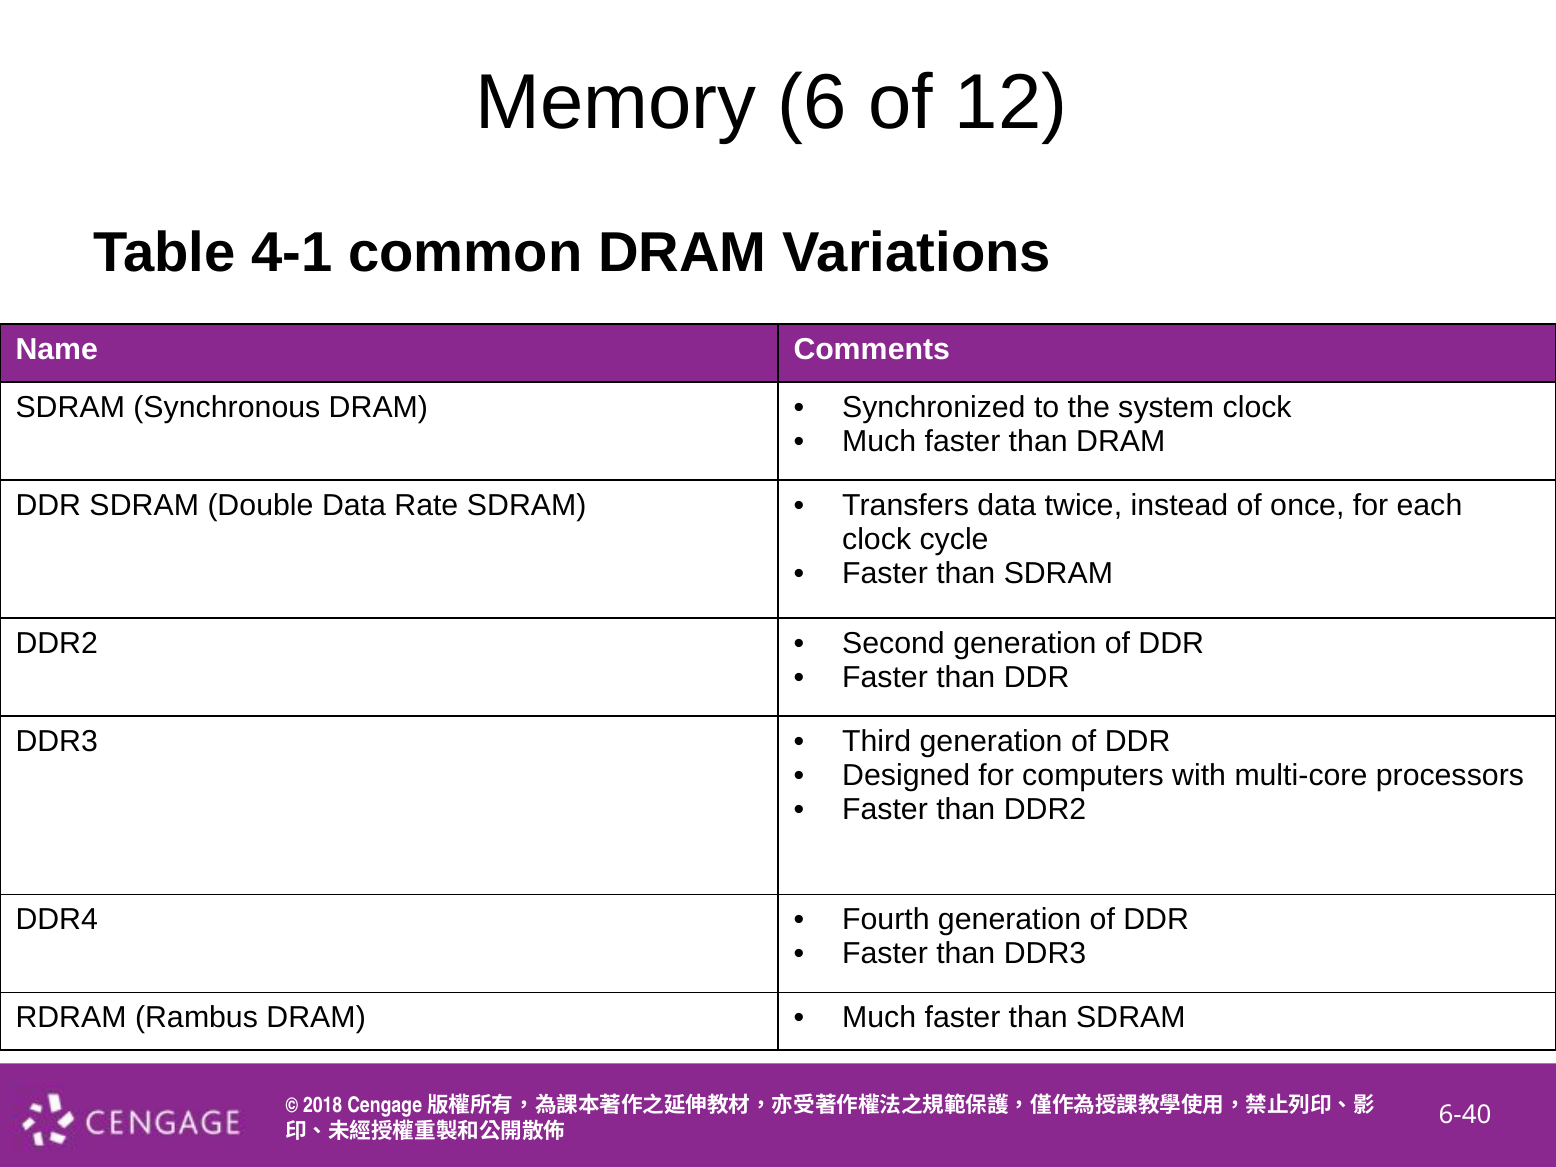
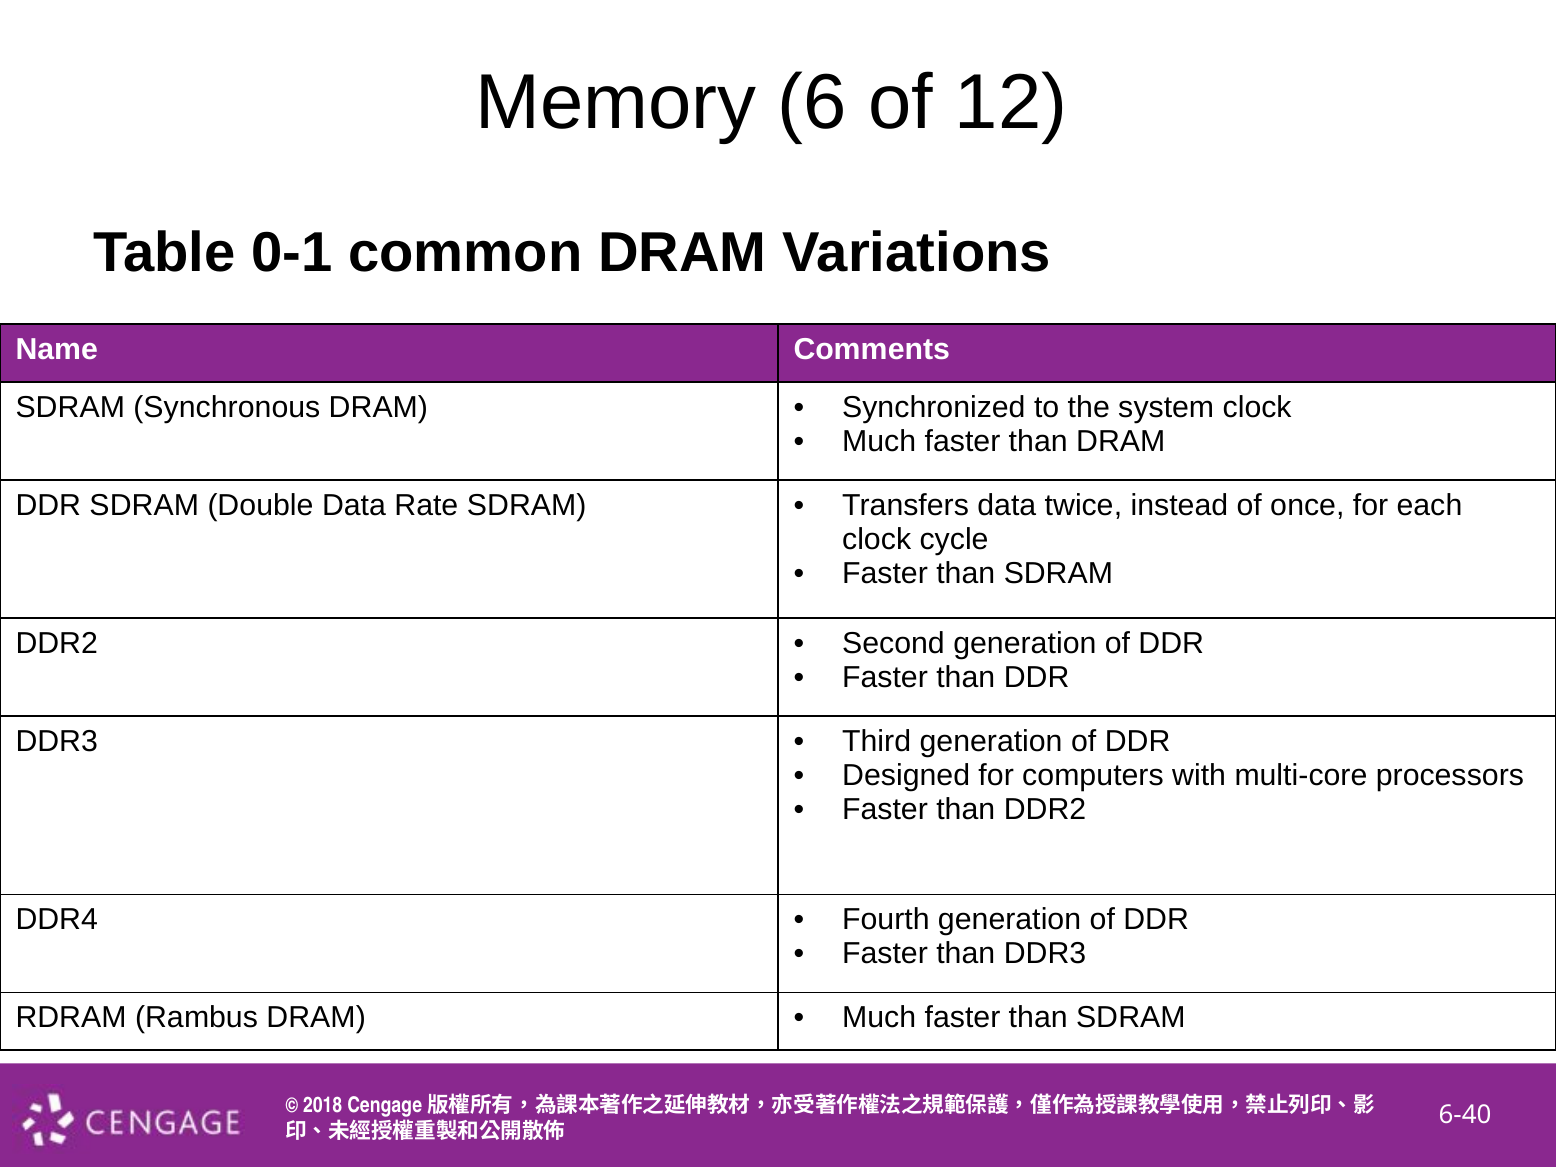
4-1: 4-1 -> 0-1
